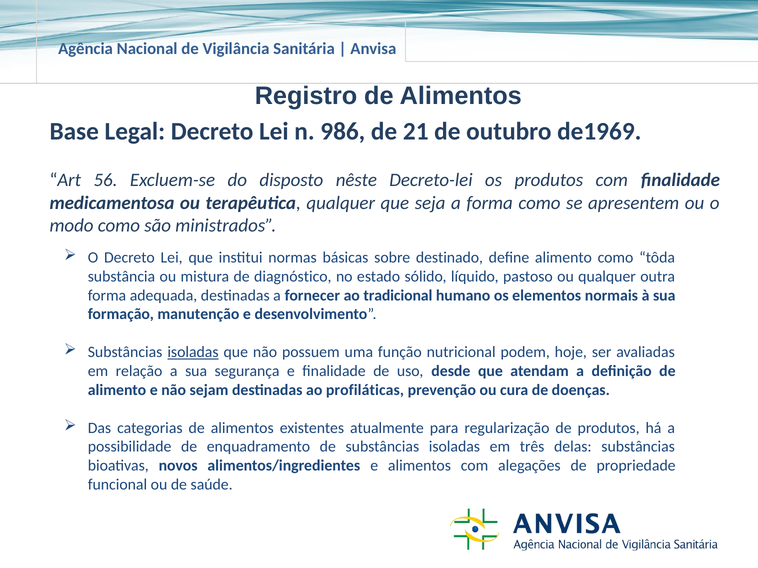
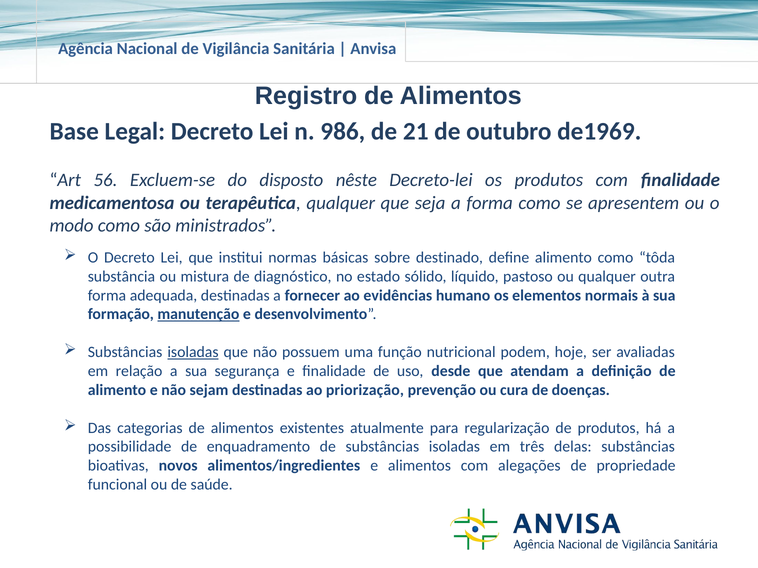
tradicional: tradicional -> evidências
manutenção underline: none -> present
profiláticas: profiláticas -> priorização
